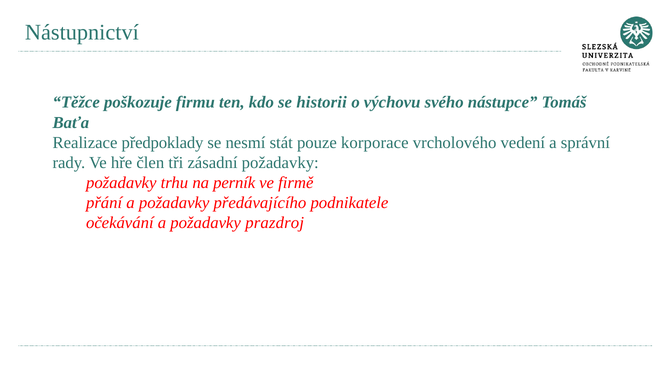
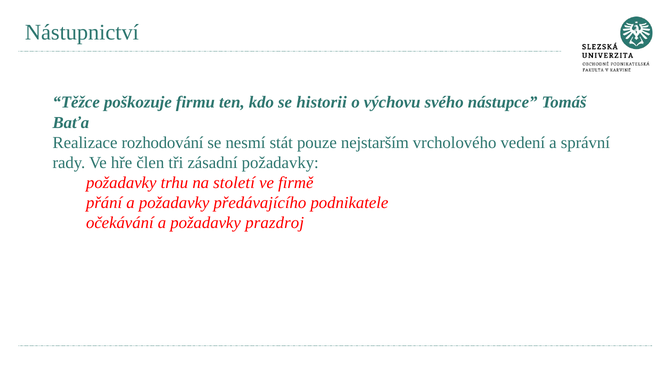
předpoklady: předpoklady -> rozhodování
korporace: korporace -> nejstarším
perník: perník -> století
